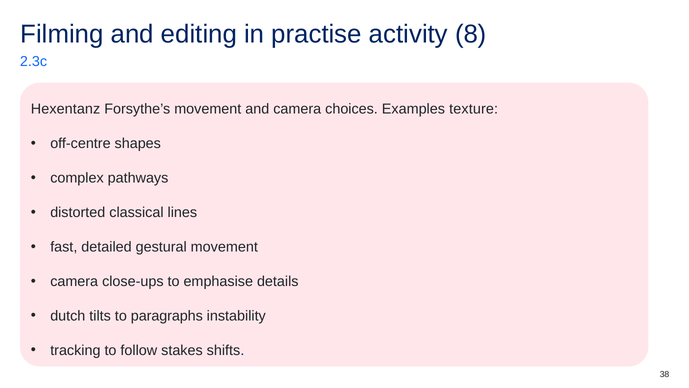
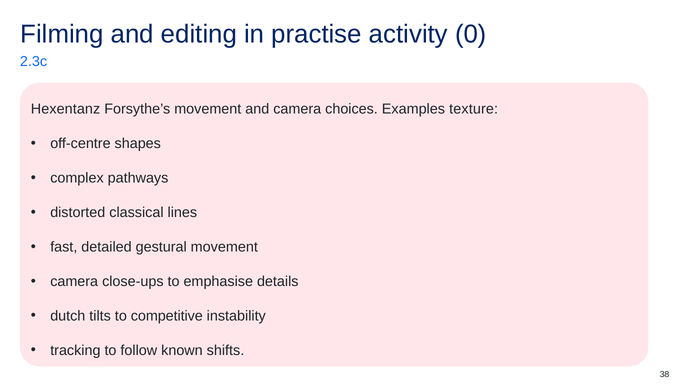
8: 8 -> 0
paragraphs: paragraphs -> competitive
stakes: stakes -> known
